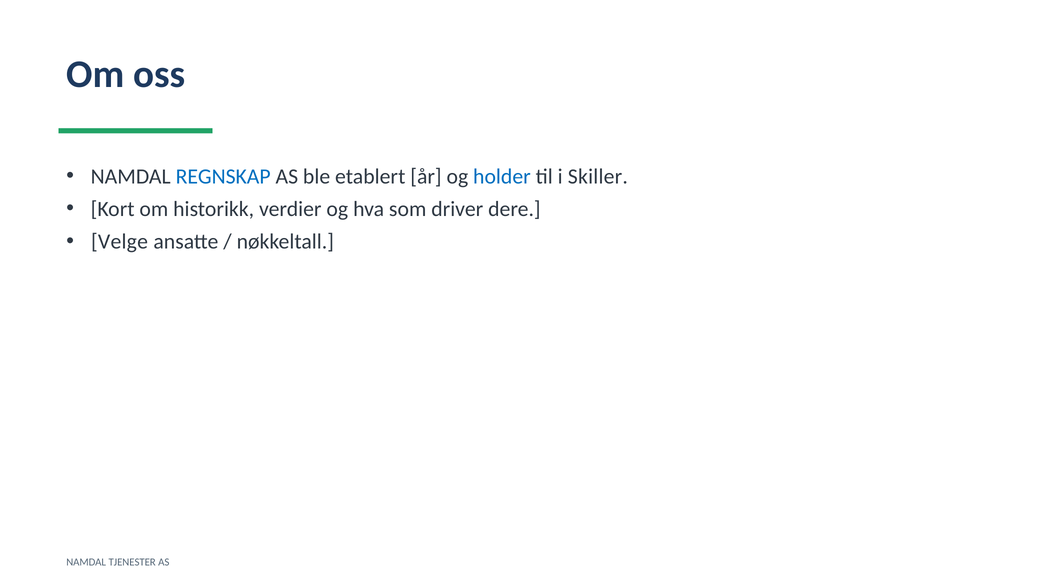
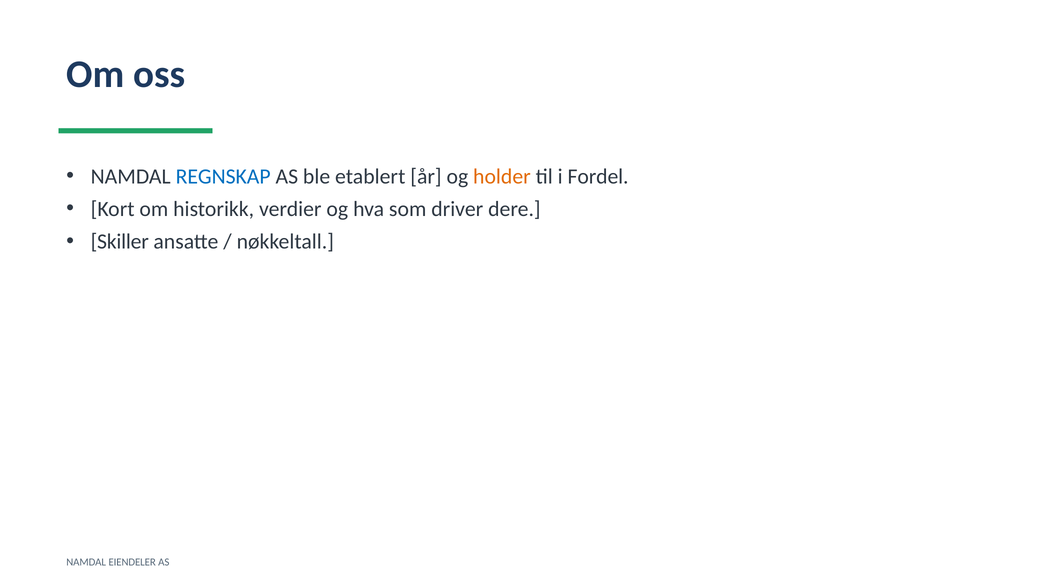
holder colour: blue -> orange
Skiller: Skiller -> Fordel
Velge: Velge -> Skiller
TJENESTER: TJENESTER -> EIENDELER
